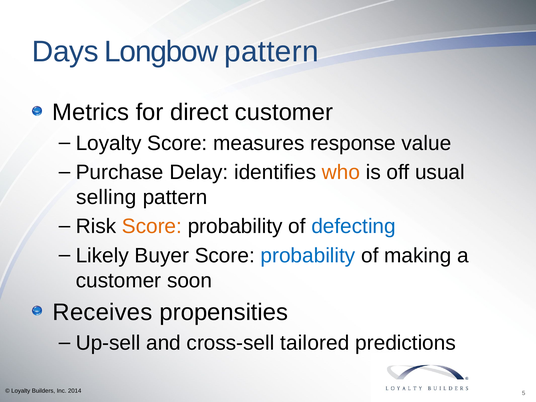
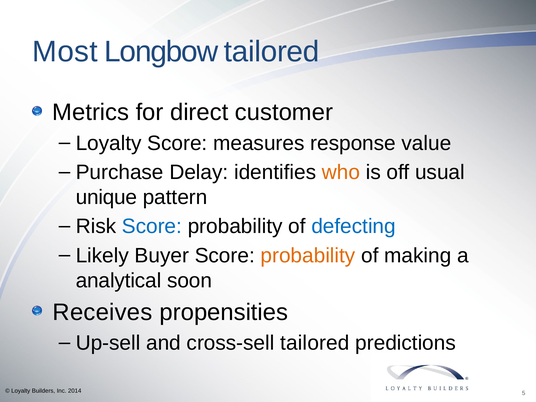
Days: Days -> Most
Longbow pattern: pattern -> tailored
selling: selling -> unique
Score at (152, 226) colour: orange -> blue
probability at (308, 256) colour: blue -> orange
customer at (118, 281): customer -> analytical
